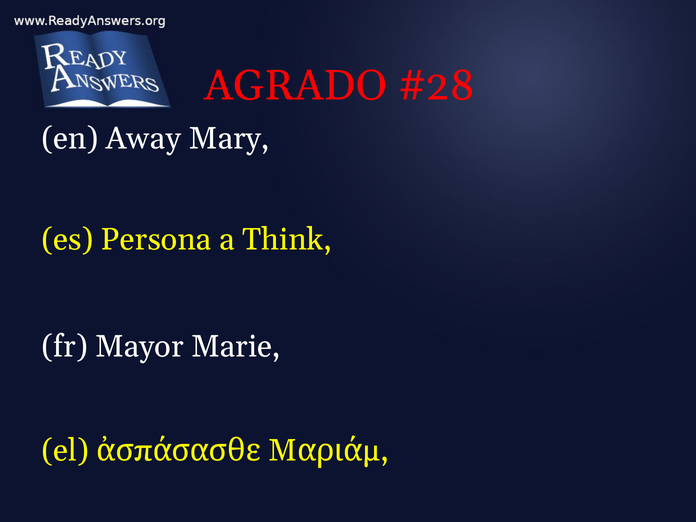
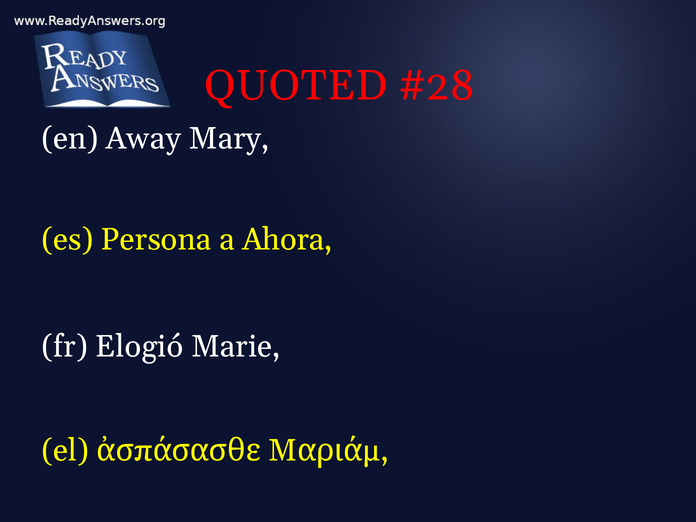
AGRADO: AGRADO -> QUOTED
Think: Think -> Ahora
Mayor: Mayor -> Elogió
